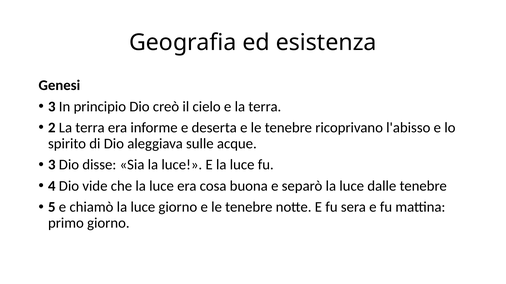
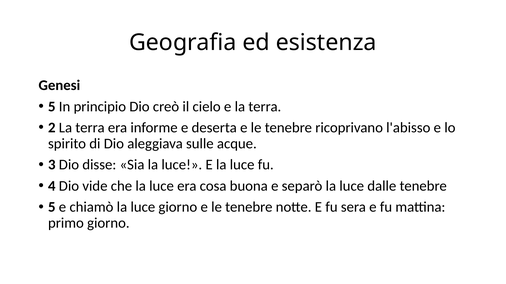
3 at (52, 107): 3 -> 5
